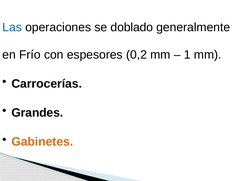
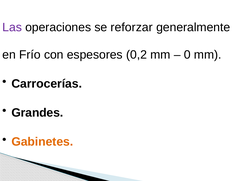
Las colour: blue -> purple
doblado: doblado -> reforzar
1: 1 -> 0
